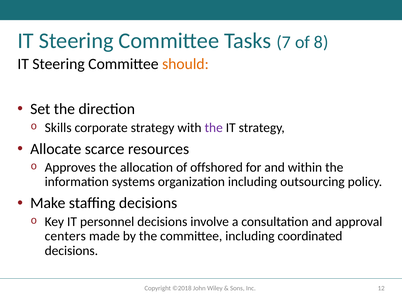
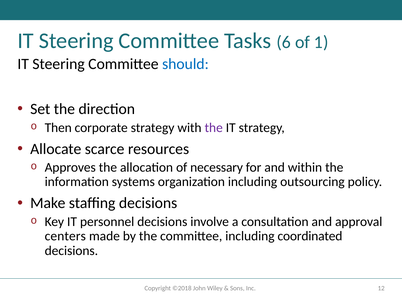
7: 7 -> 6
8: 8 -> 1
should colour: orange -> blue
Skills: Skills -> Then
offshored: offshored -> necessary
